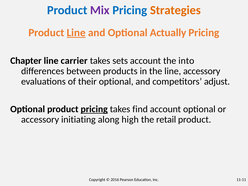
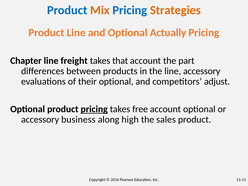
Mix colour: purple -> orange
Line at (76, 33) underline: present -> none
carrier: carrier -> freight
sets: sets -> that
into: into -> part
find: find -> free
initiating: initiating -> business
retail: retail -> sales
